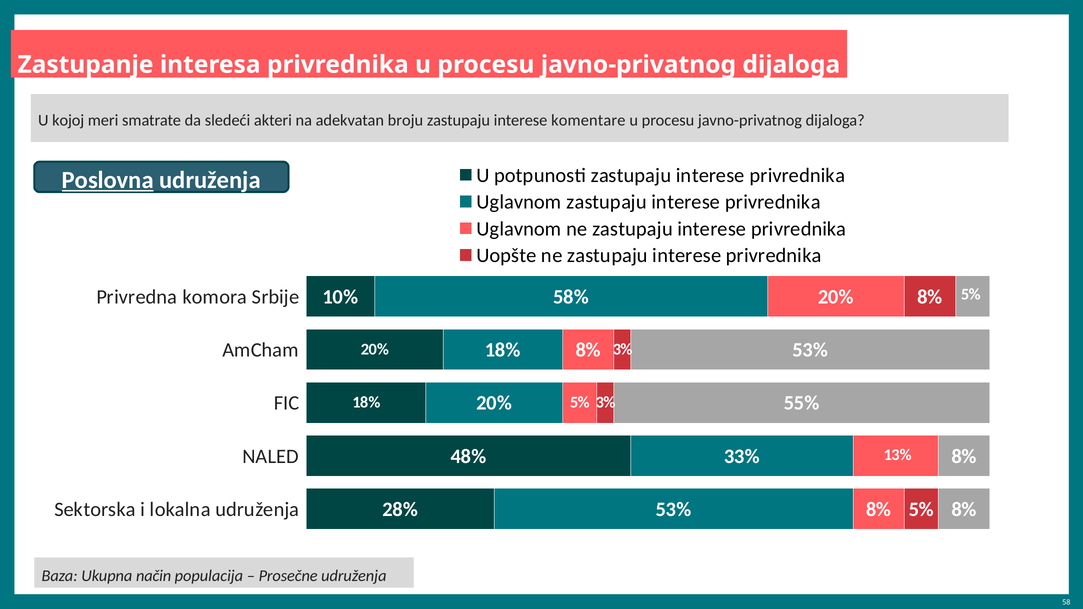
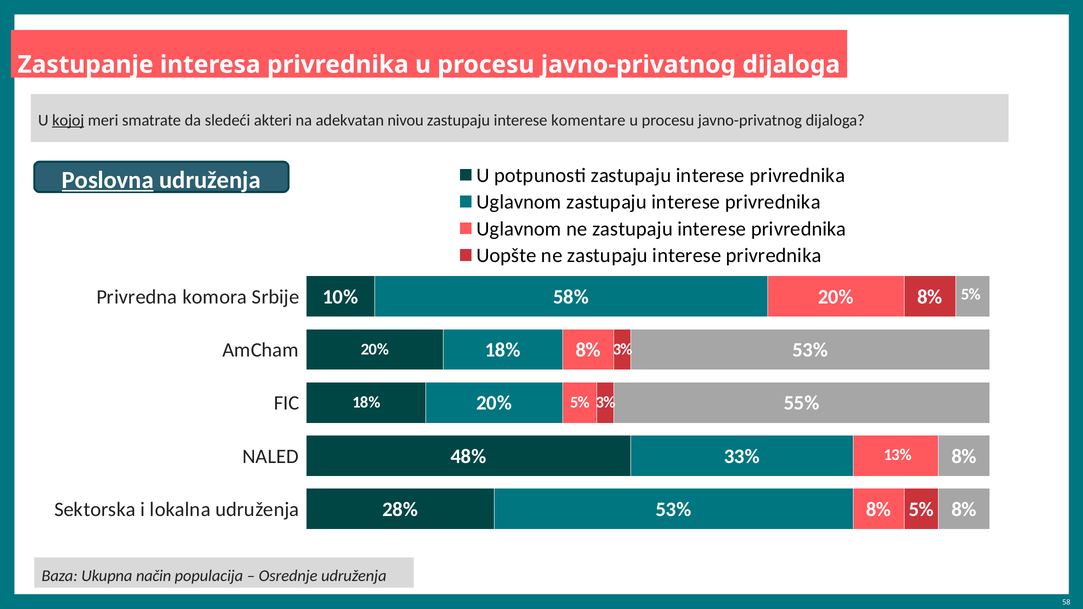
kojoj underline: none -> present
broju: broju -> nivou
Prosečne: Prosečne -> Osrednje
